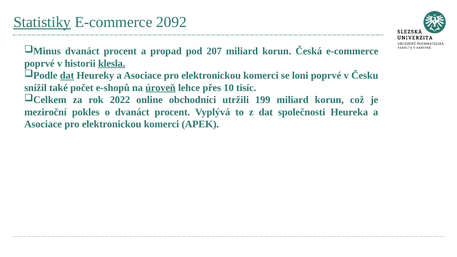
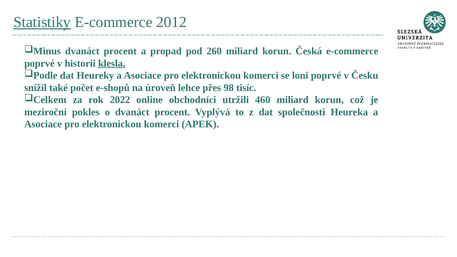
2092: 2092 -> 2012
207: 207 -> 260
dat at (67, 76) underline: present -> none
úroveň underline: present -> none
10: 10 -> 98
199: 199 -> 460
